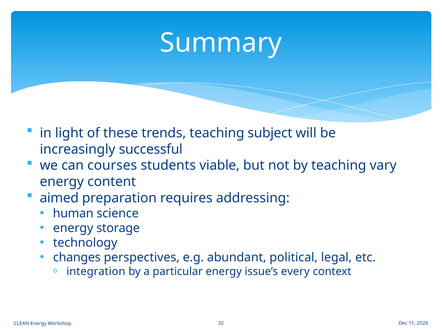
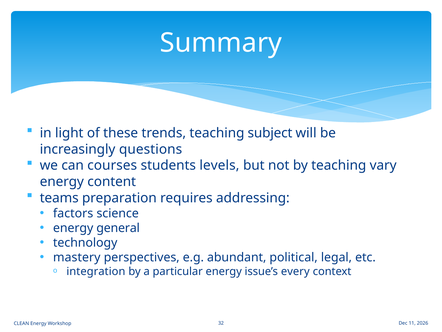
successful: successful -> questions
viable: viable -> levels
aimed: aimed -> teams
human: human -> factors
storage: storage -> general
changes: changes -> mastery
